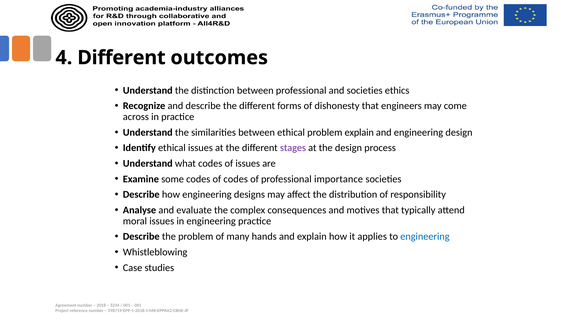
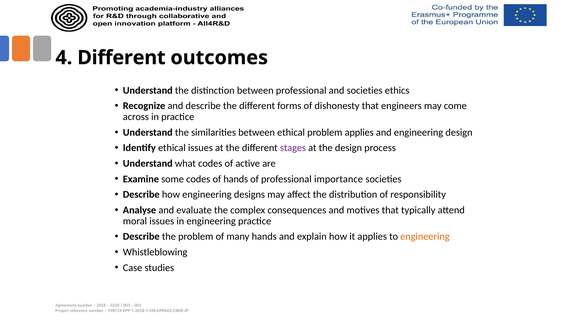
problem explain: explain -> applies
of issues: issues -> active
of codes: codes -> hands
engineering at (425, 237) colour: blue -> orange
